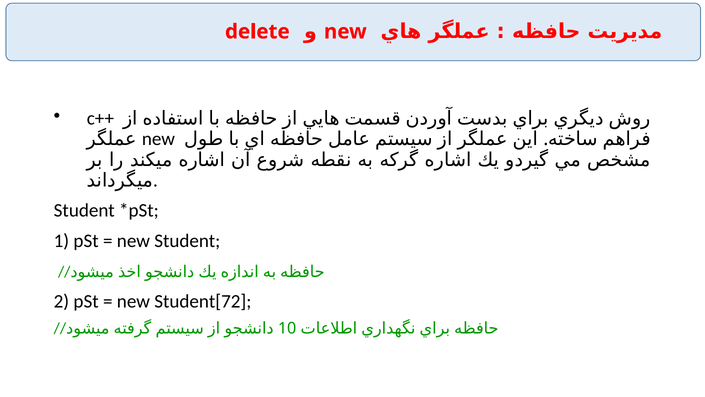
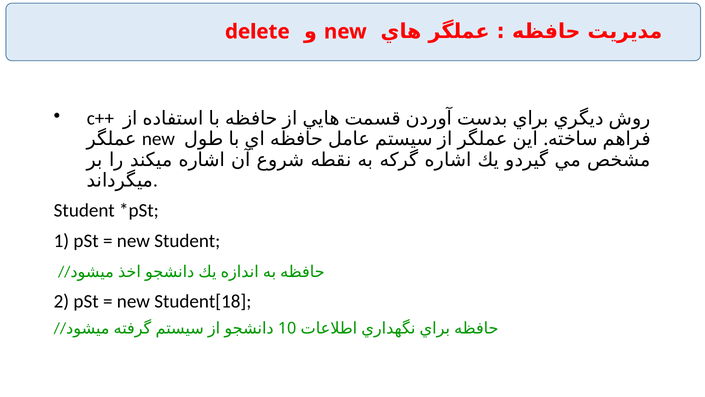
Student[72: Student[72 -> Student[18
